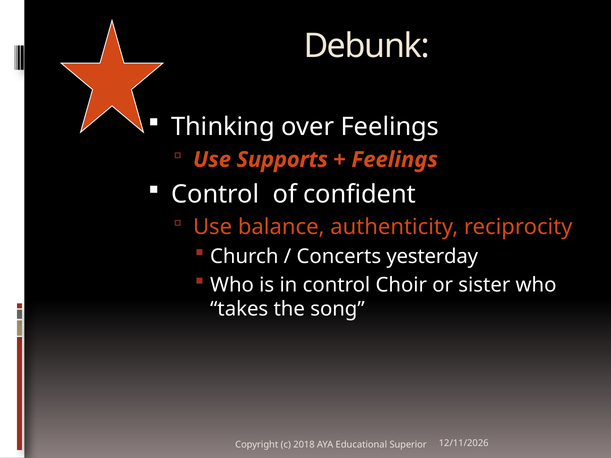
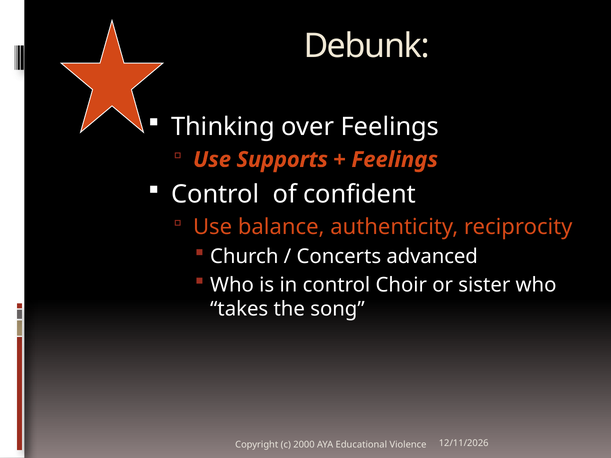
yesterday: yesterday -> advanced
2018: 2018 -> 2000
Superior: Superior -> Violence
